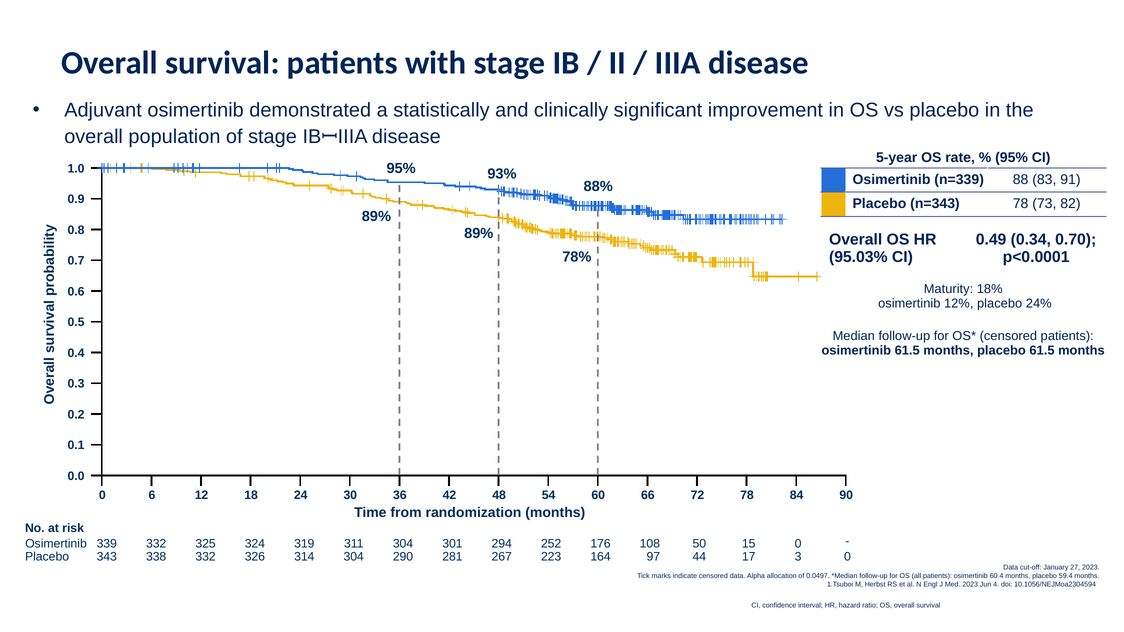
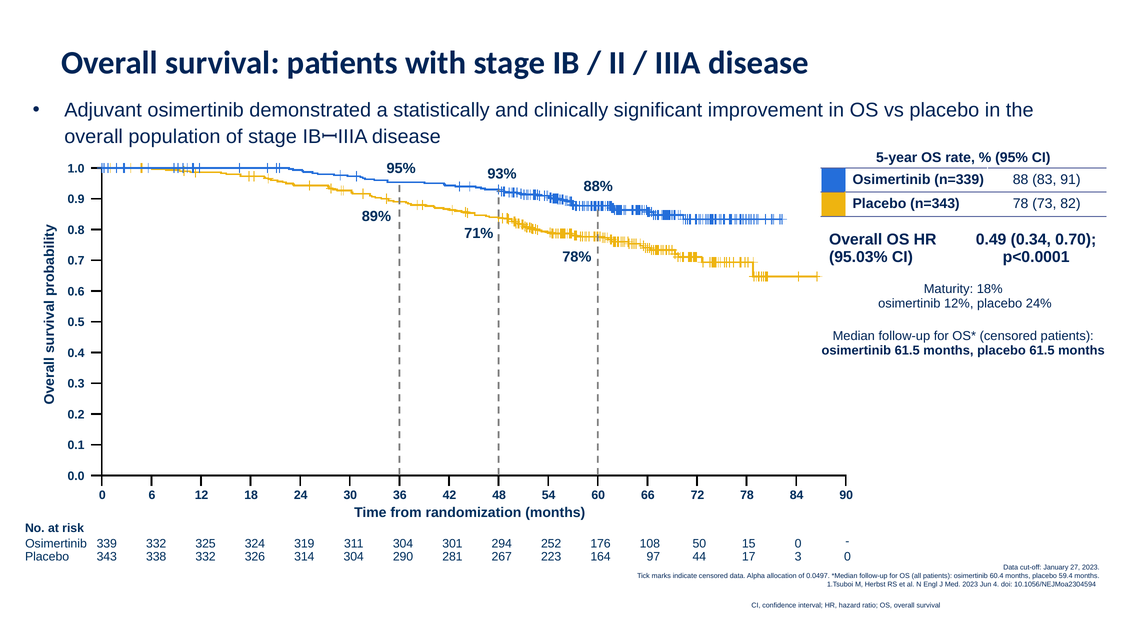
89% at (479, 233): 89% -> 71%
